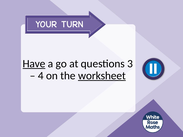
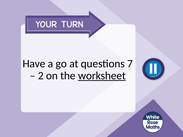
Have underline: present -> none
3: 3 -> 7
4: 4 -> 2
